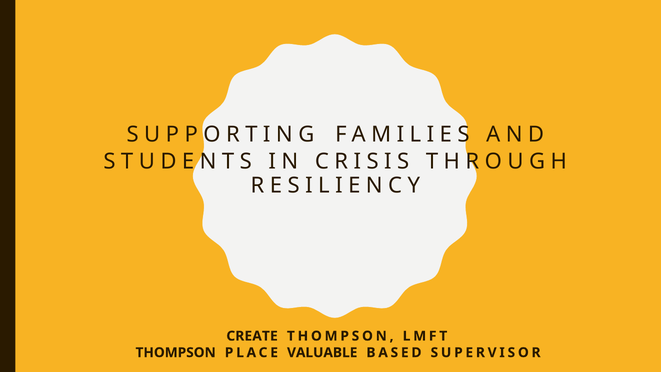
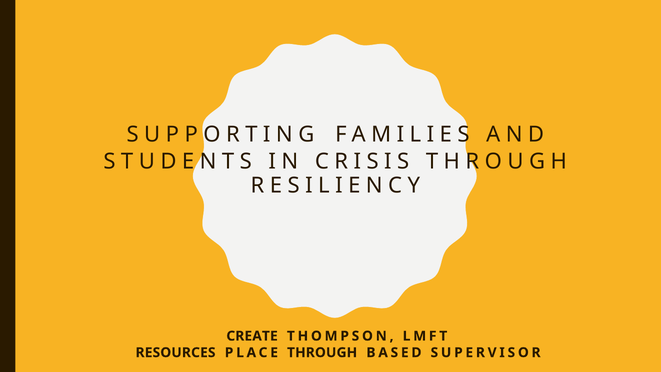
THOMPSON at (176, 352): THOMPSON -> RESOURCES
VALUABLE: VALUABLE -> THROUGH
